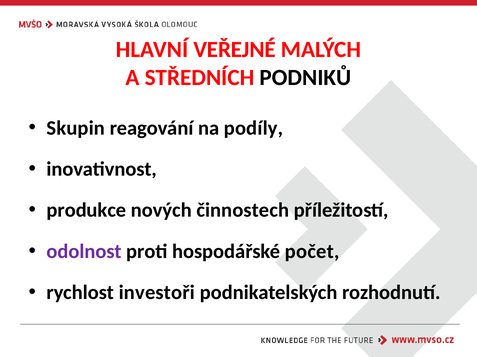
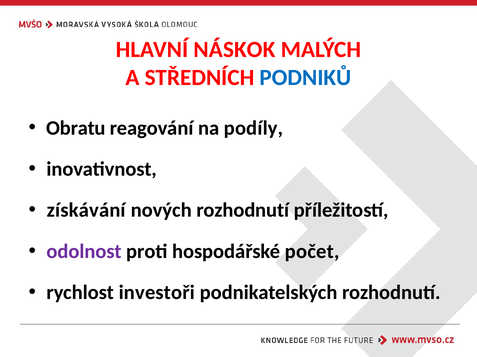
VEŘEJNÉ: VEŘEJNÉ -> NÁSKOK
PODNIKŮ colour: black -> blue
Skupin: Skupin -> Obratu
produkce: produkce -> získávání
nových činnostech: činnostech -> rozhodnutí
